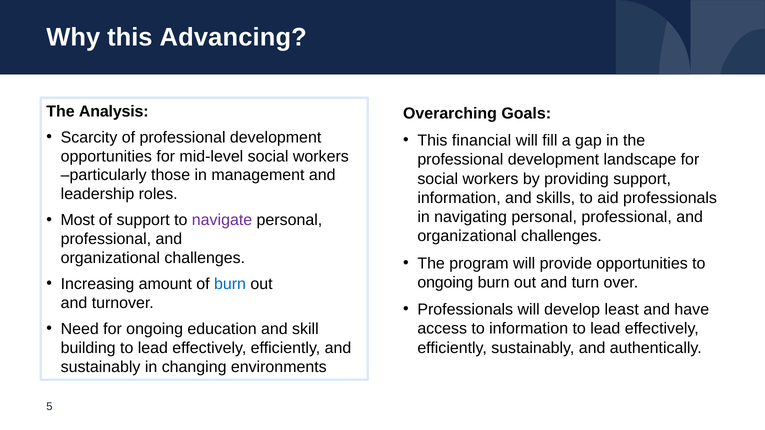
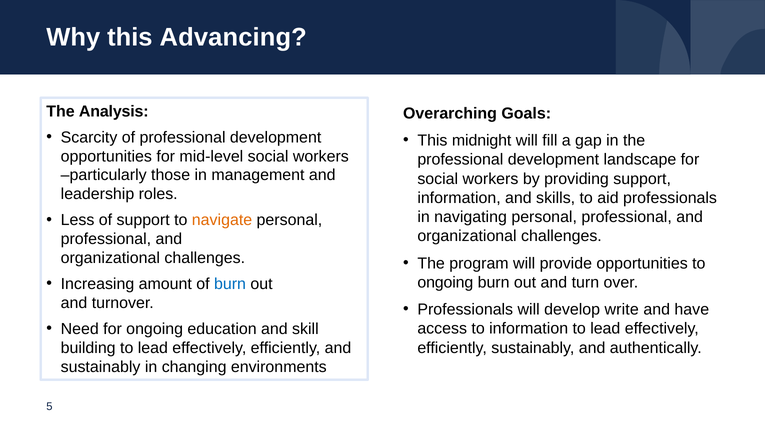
financial: financial -> midnight
Most: Most -> Less
navigate colour: purple -> orange
least: least -> write
